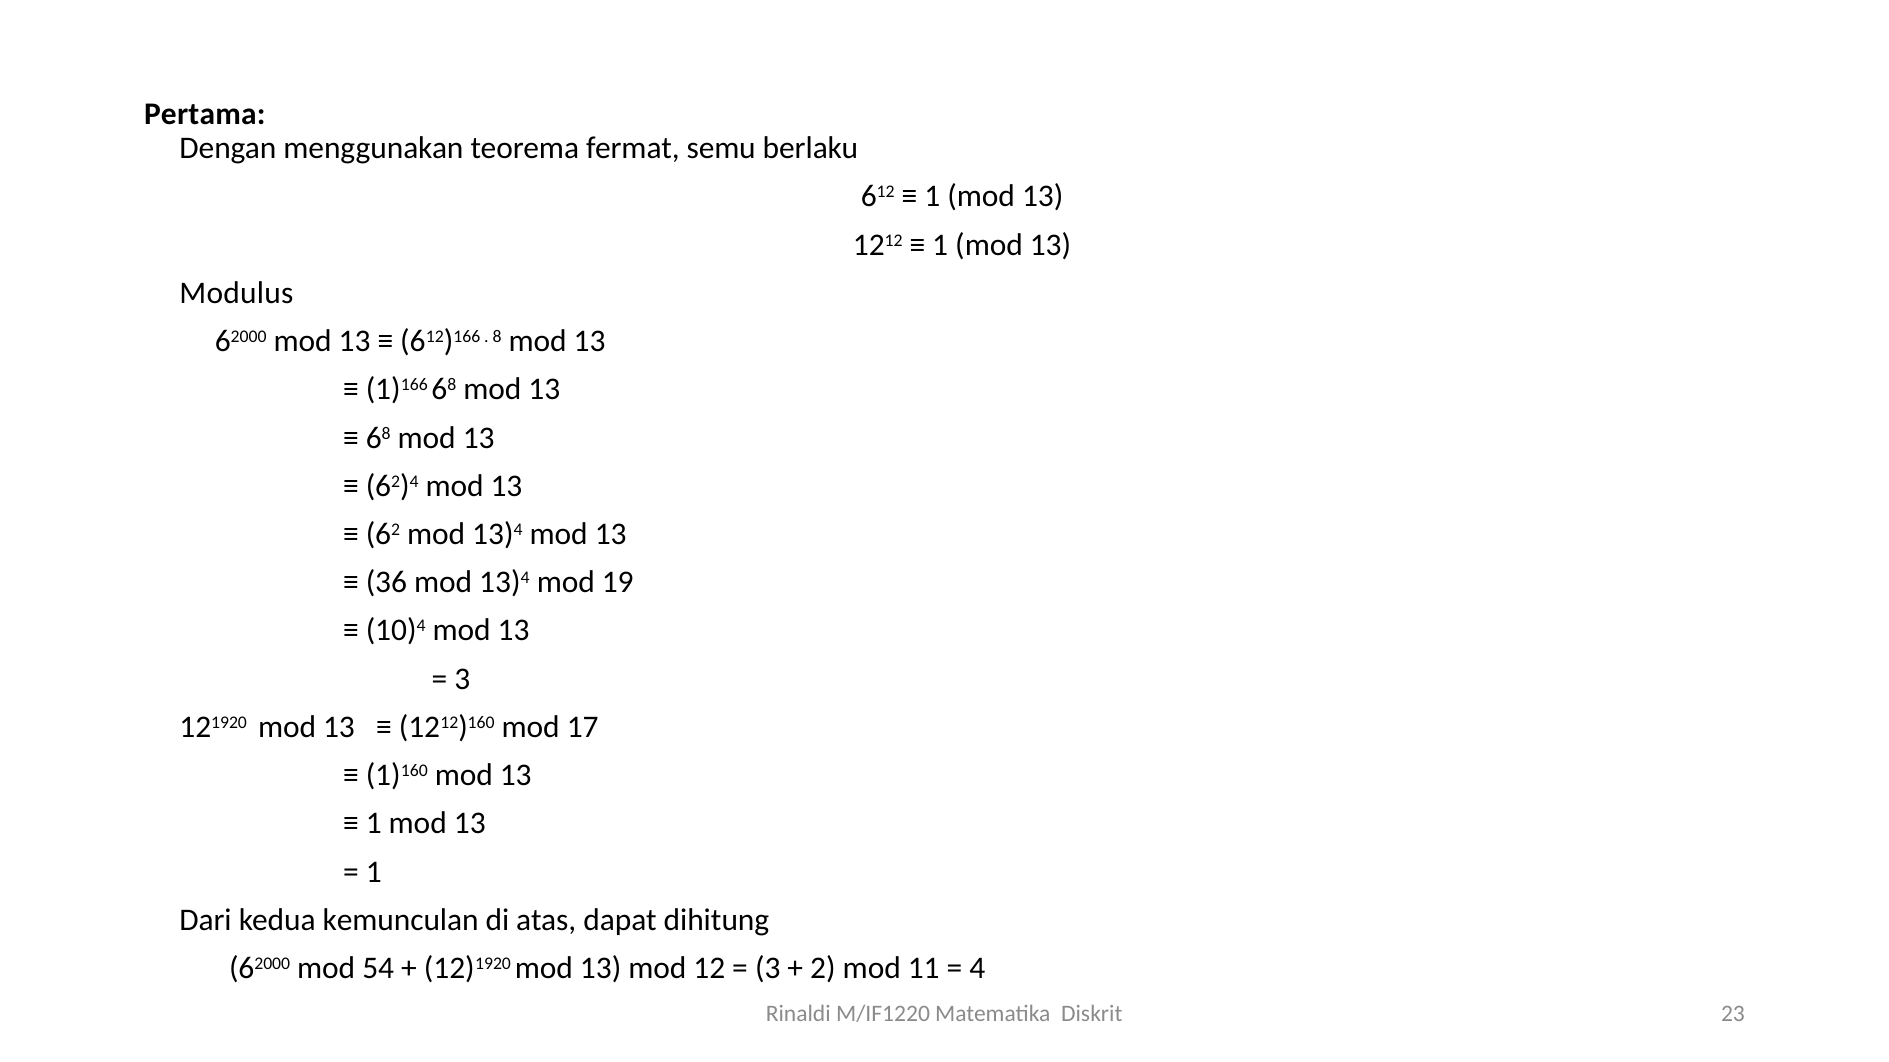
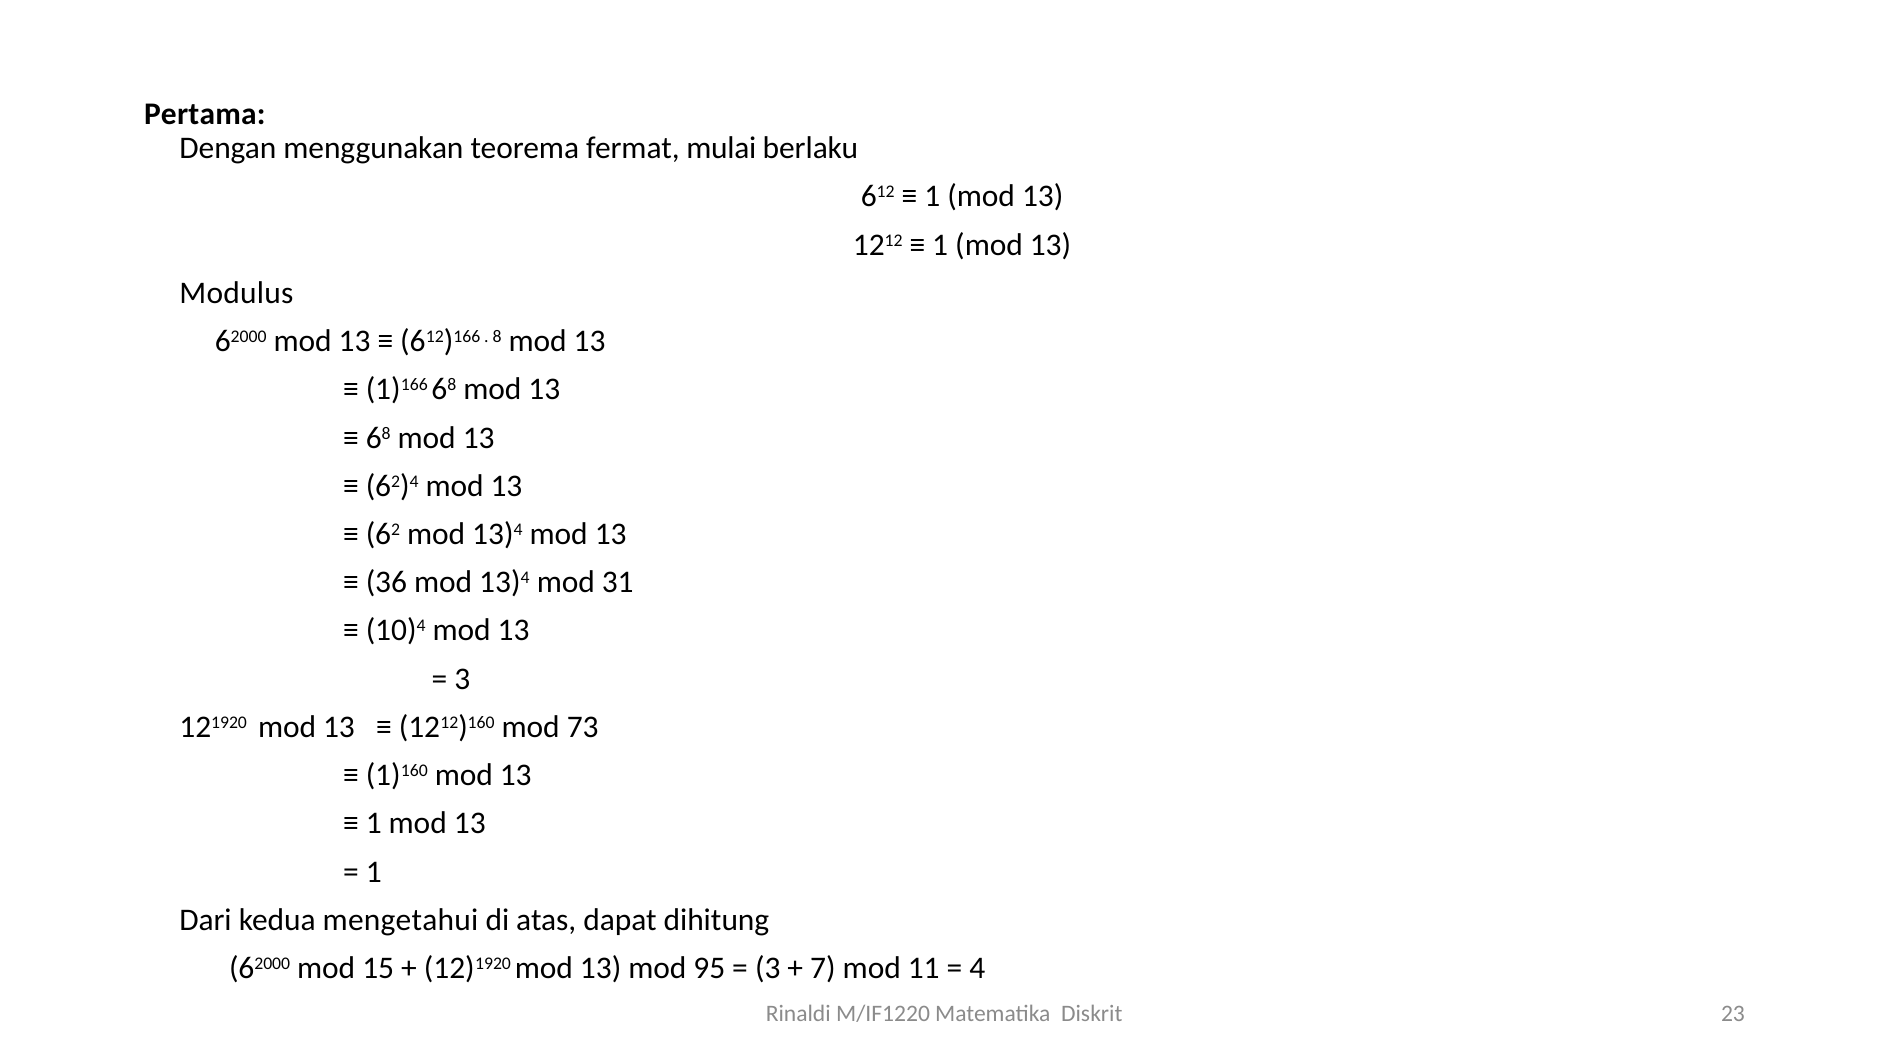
semu: semu -> mulai
19: 19 -> 31
17: 17 -> 73
kemunculan: kemunculan -> mengetahui
54: 54 -> 15
12: 12 -> 95
2: 2 -> 7
